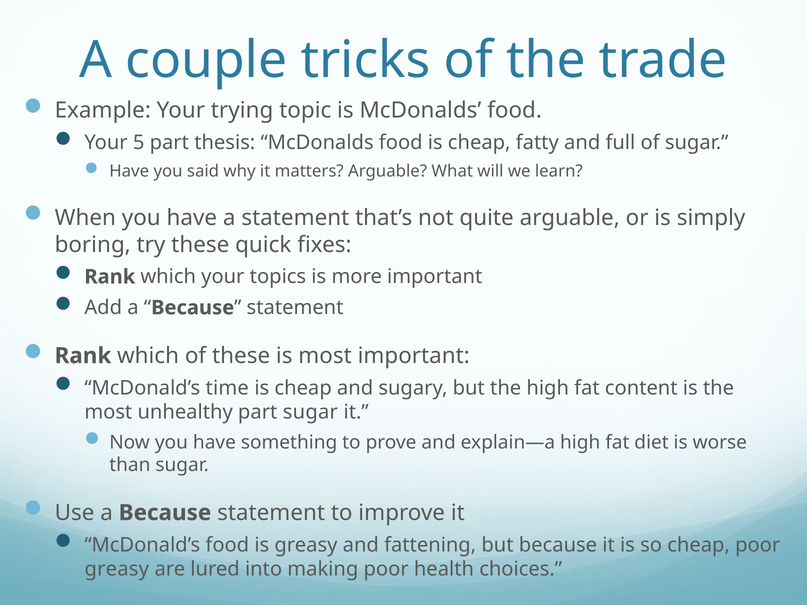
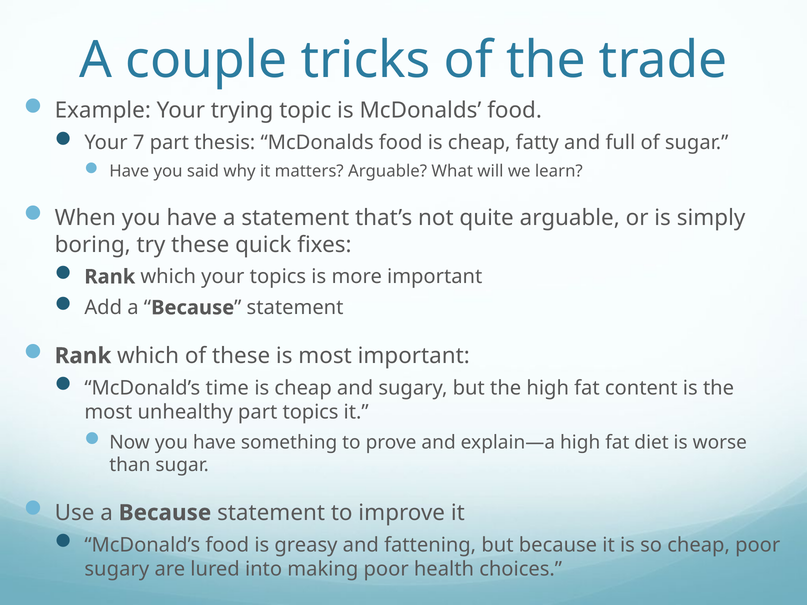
5: 5 -> 7
part sugar: sugar -> topics
greasy at (117, 569): greasy -> sugary
